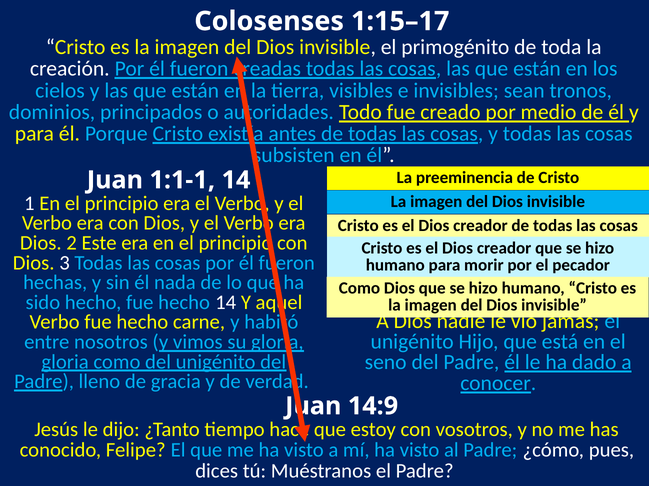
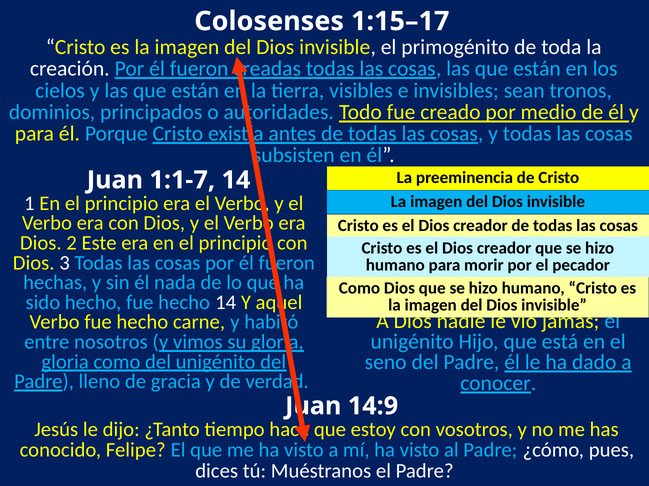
1:1-1: 1:1-1 -> 1:1-7
